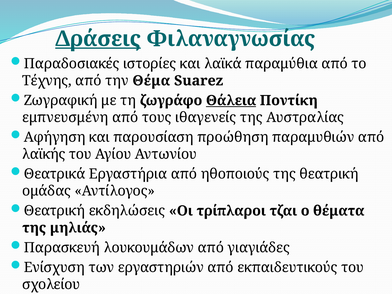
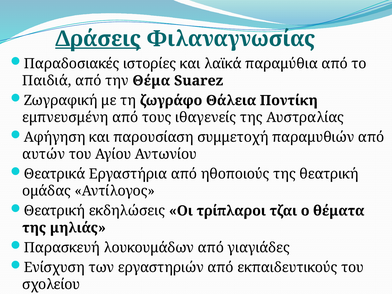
Τέχνης: Τέχνης -> Παιδιά
Θάλεια underline: present -> none
προώθηση: προώθηση -> συμμετοχή
λαϊκής: λαϊκής -> αυτών
